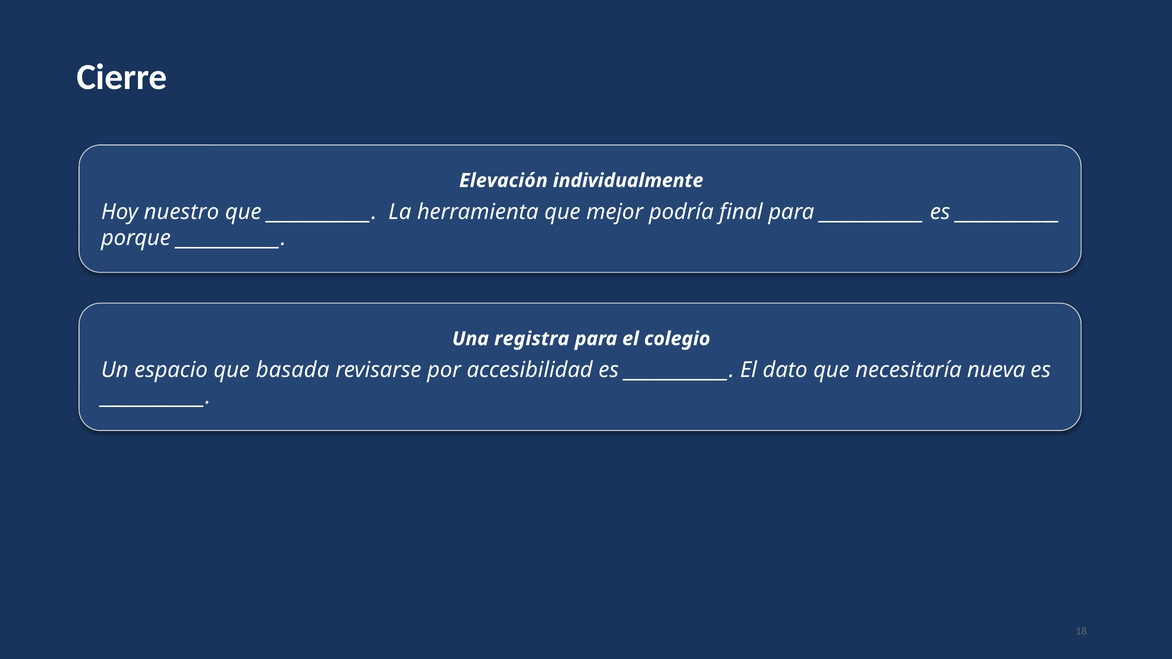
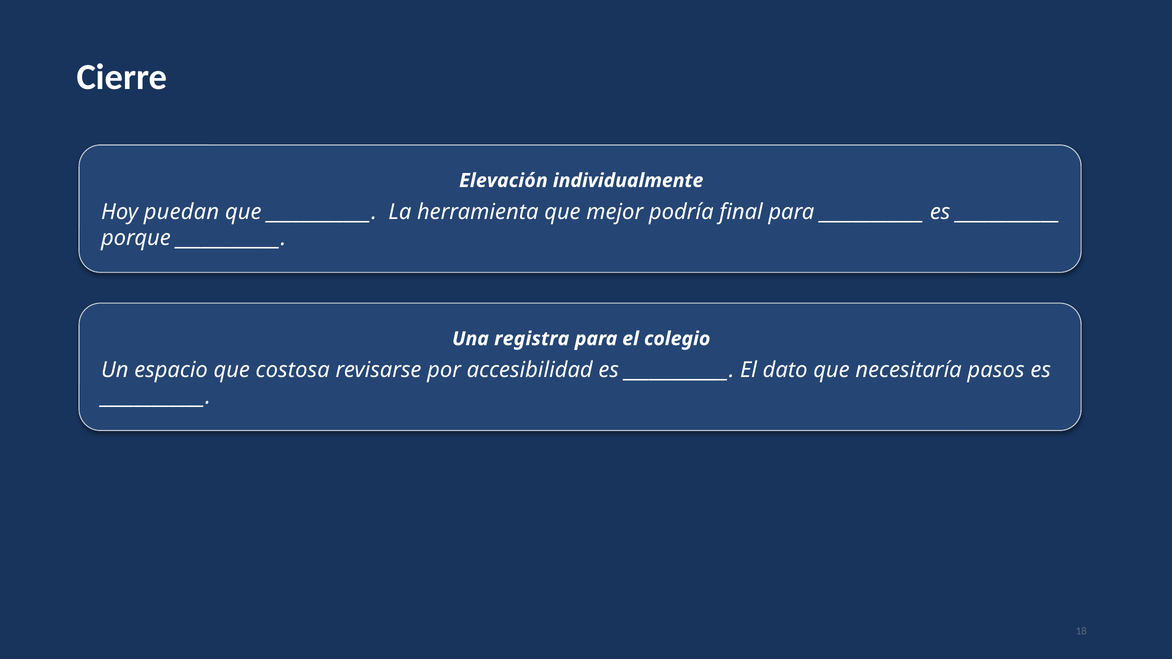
nuestro: nuestro -> puedan
basada: basada -> costosa
nueva: nueva -> pasos
